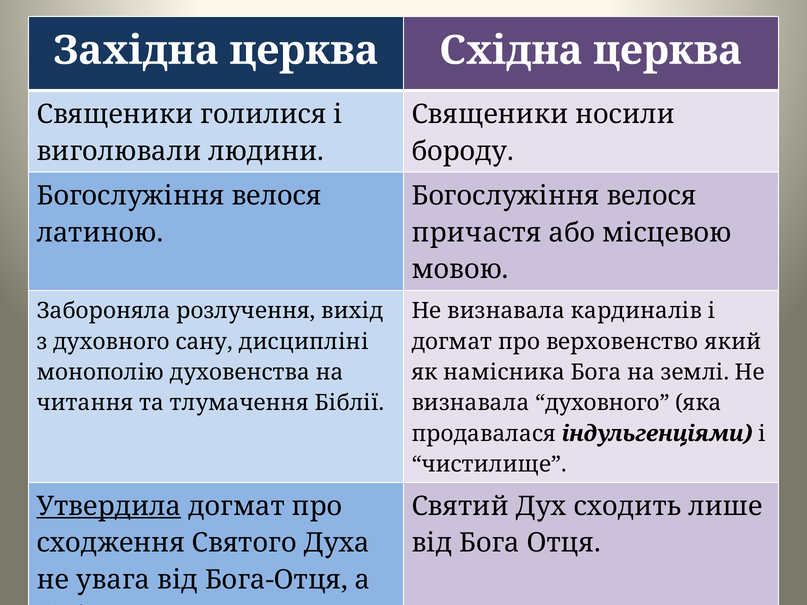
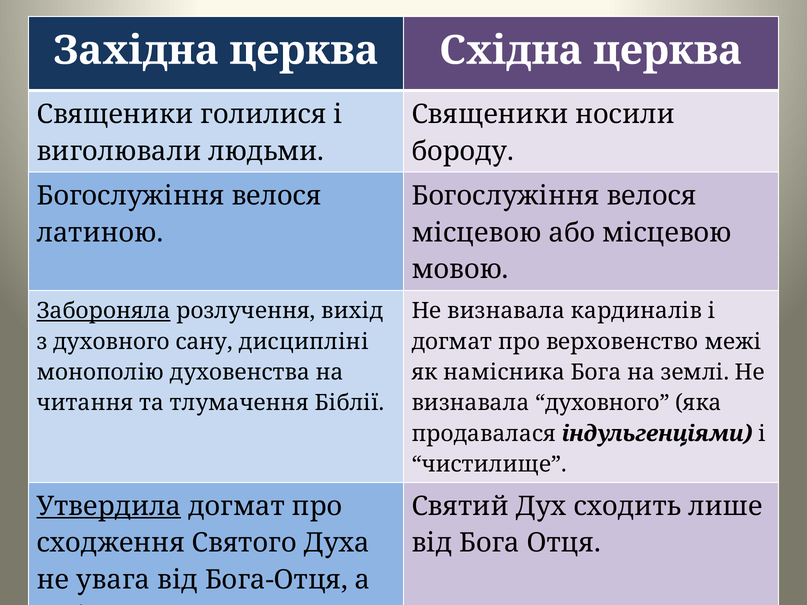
людини: людини -> людьми
причастя at (477, 233): причастя -> місцевою
Забороняла underline: none -> present
який: який -> межі
